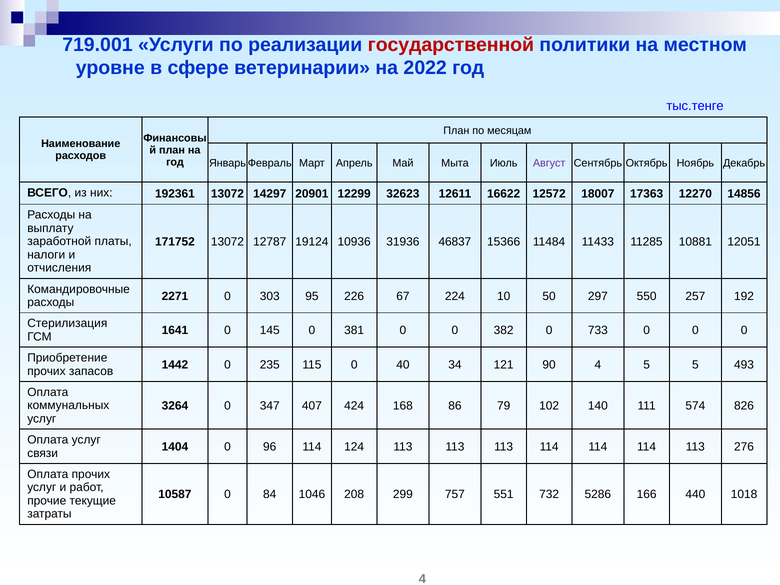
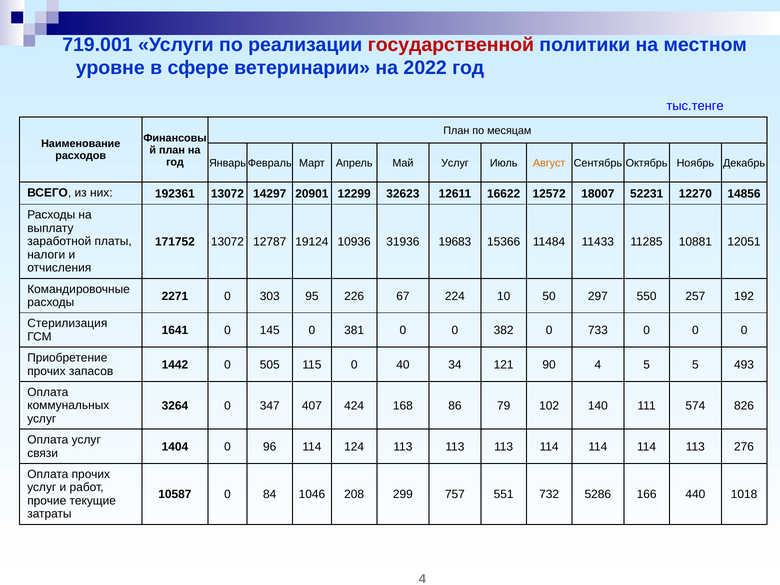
Май Мыта: Мыта -> Услуг
Август colour: purple -> orange
17363: 17363 -> 52231
46837: 46837 -> 19683
235: 235 -> 505
